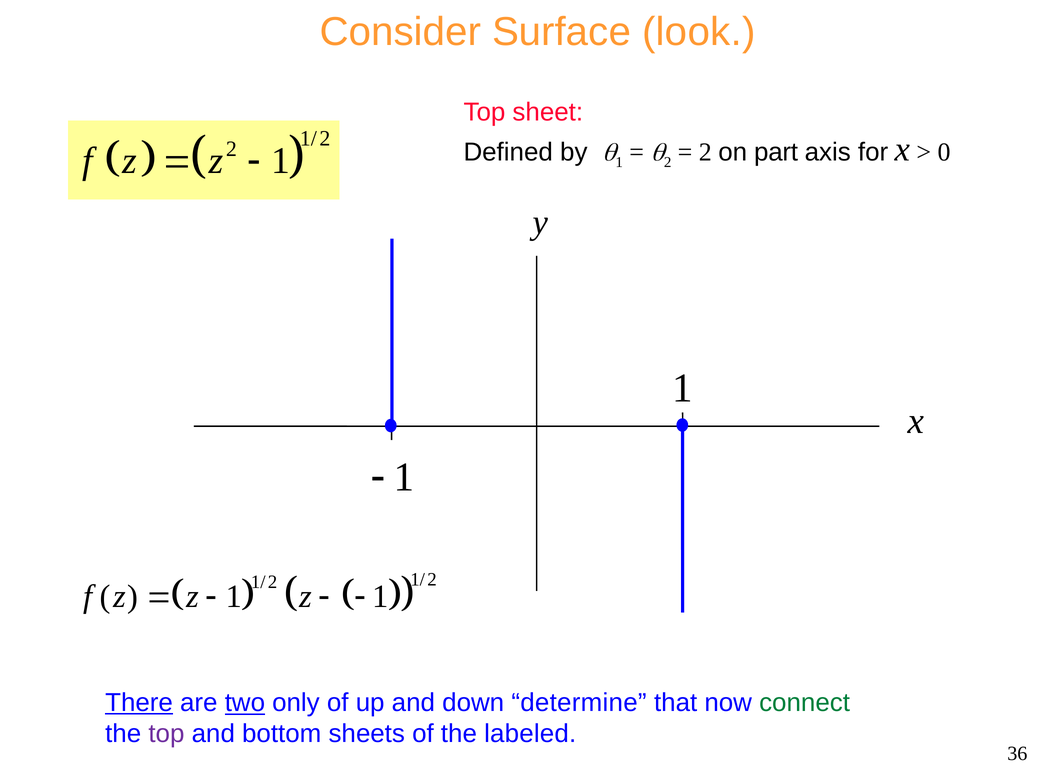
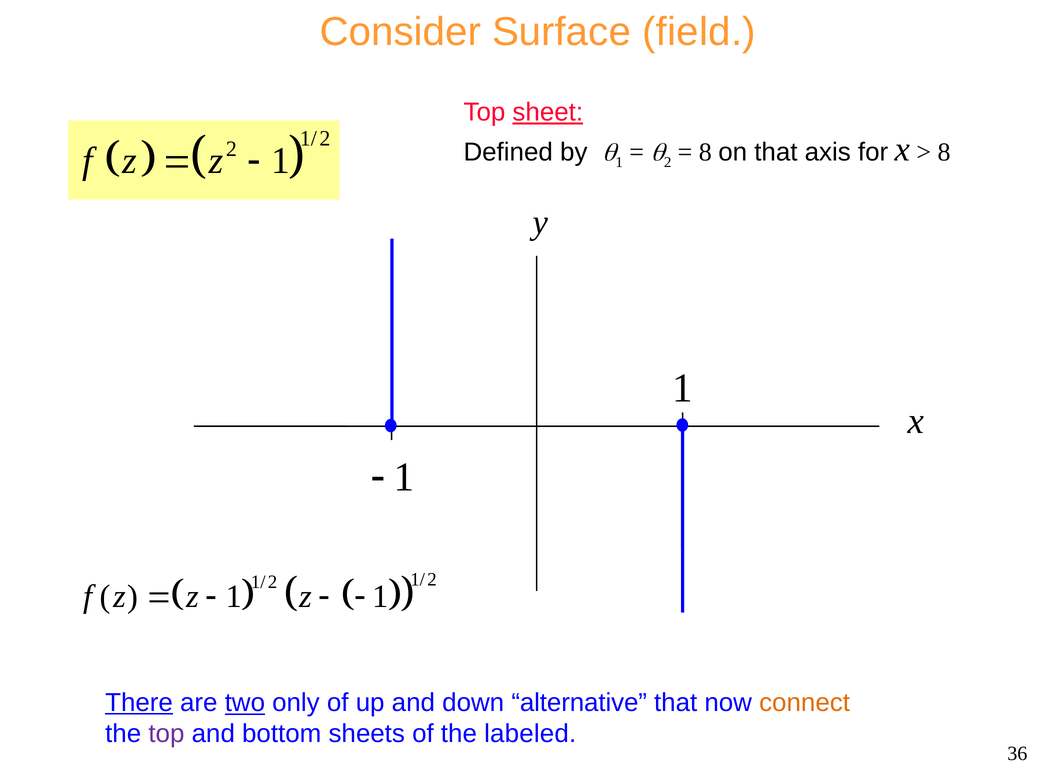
look: look -> field
sheet underline: none -> present
2 at (705, 152): 2 -> 8
on part: part -> that
0 at (944, 152): 0 -> 8
determine: determine -> alternative
connect colour: green -> orange
